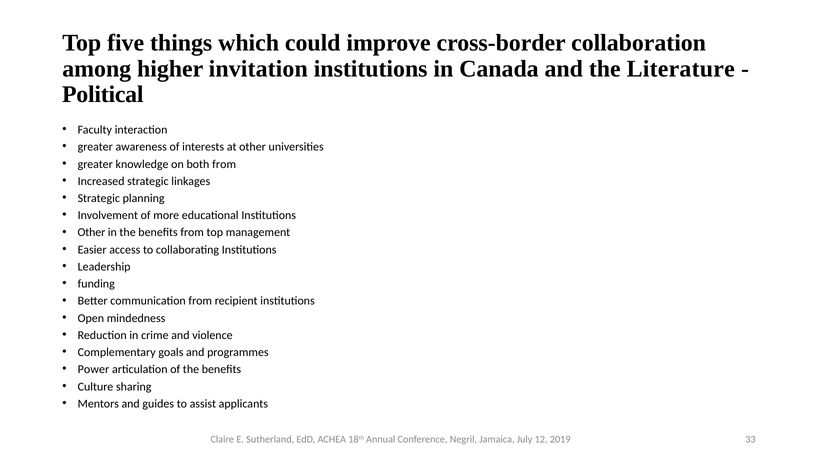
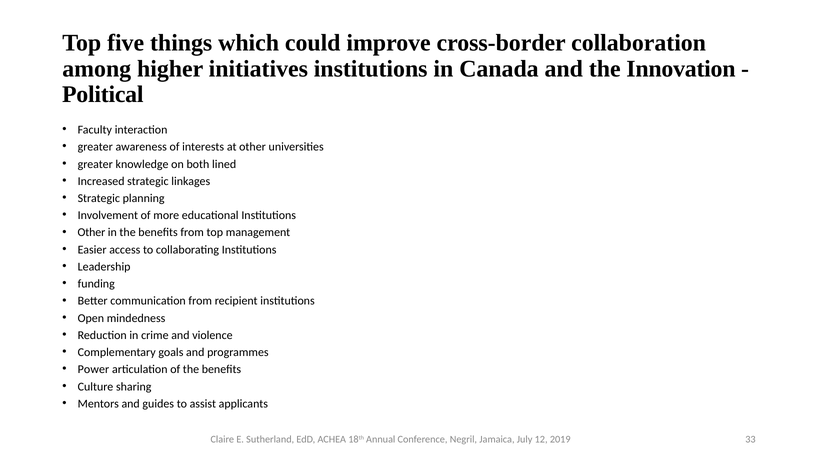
invitation: invitation -> initiatives
Literature: Literature -> Innovation
both from: from -> lined
